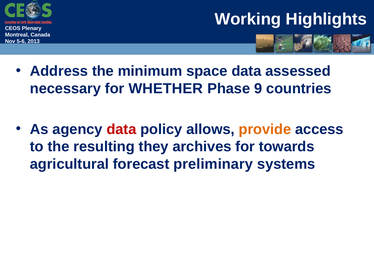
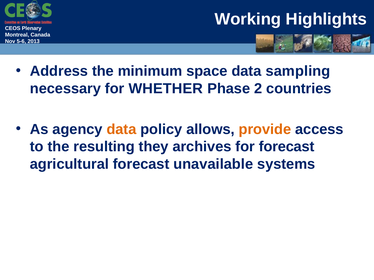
assessed: assessed -> sampling
9: 9 -> 2
data at (121, 129) colour: red -> orange
for towards: towards -> forecast
preliminary: preliminary -> unavailable
